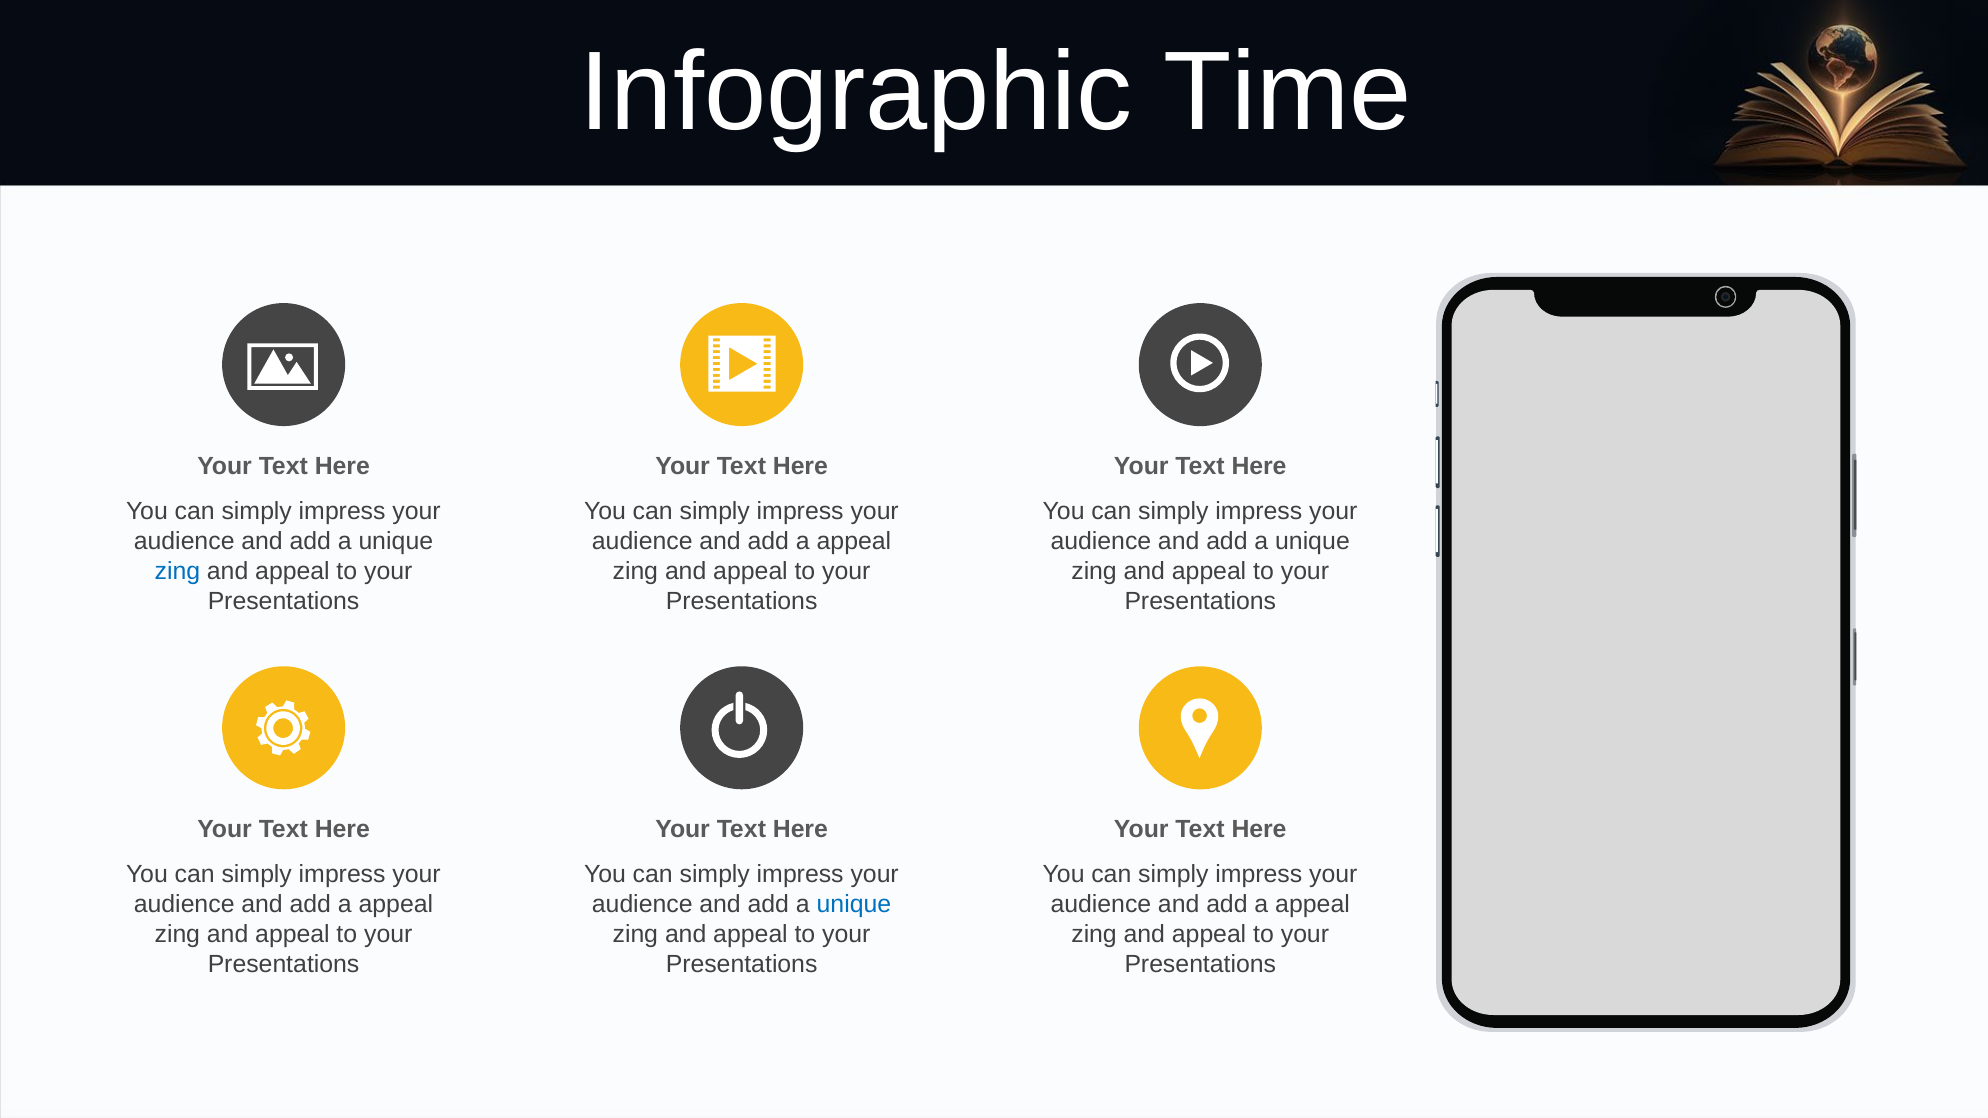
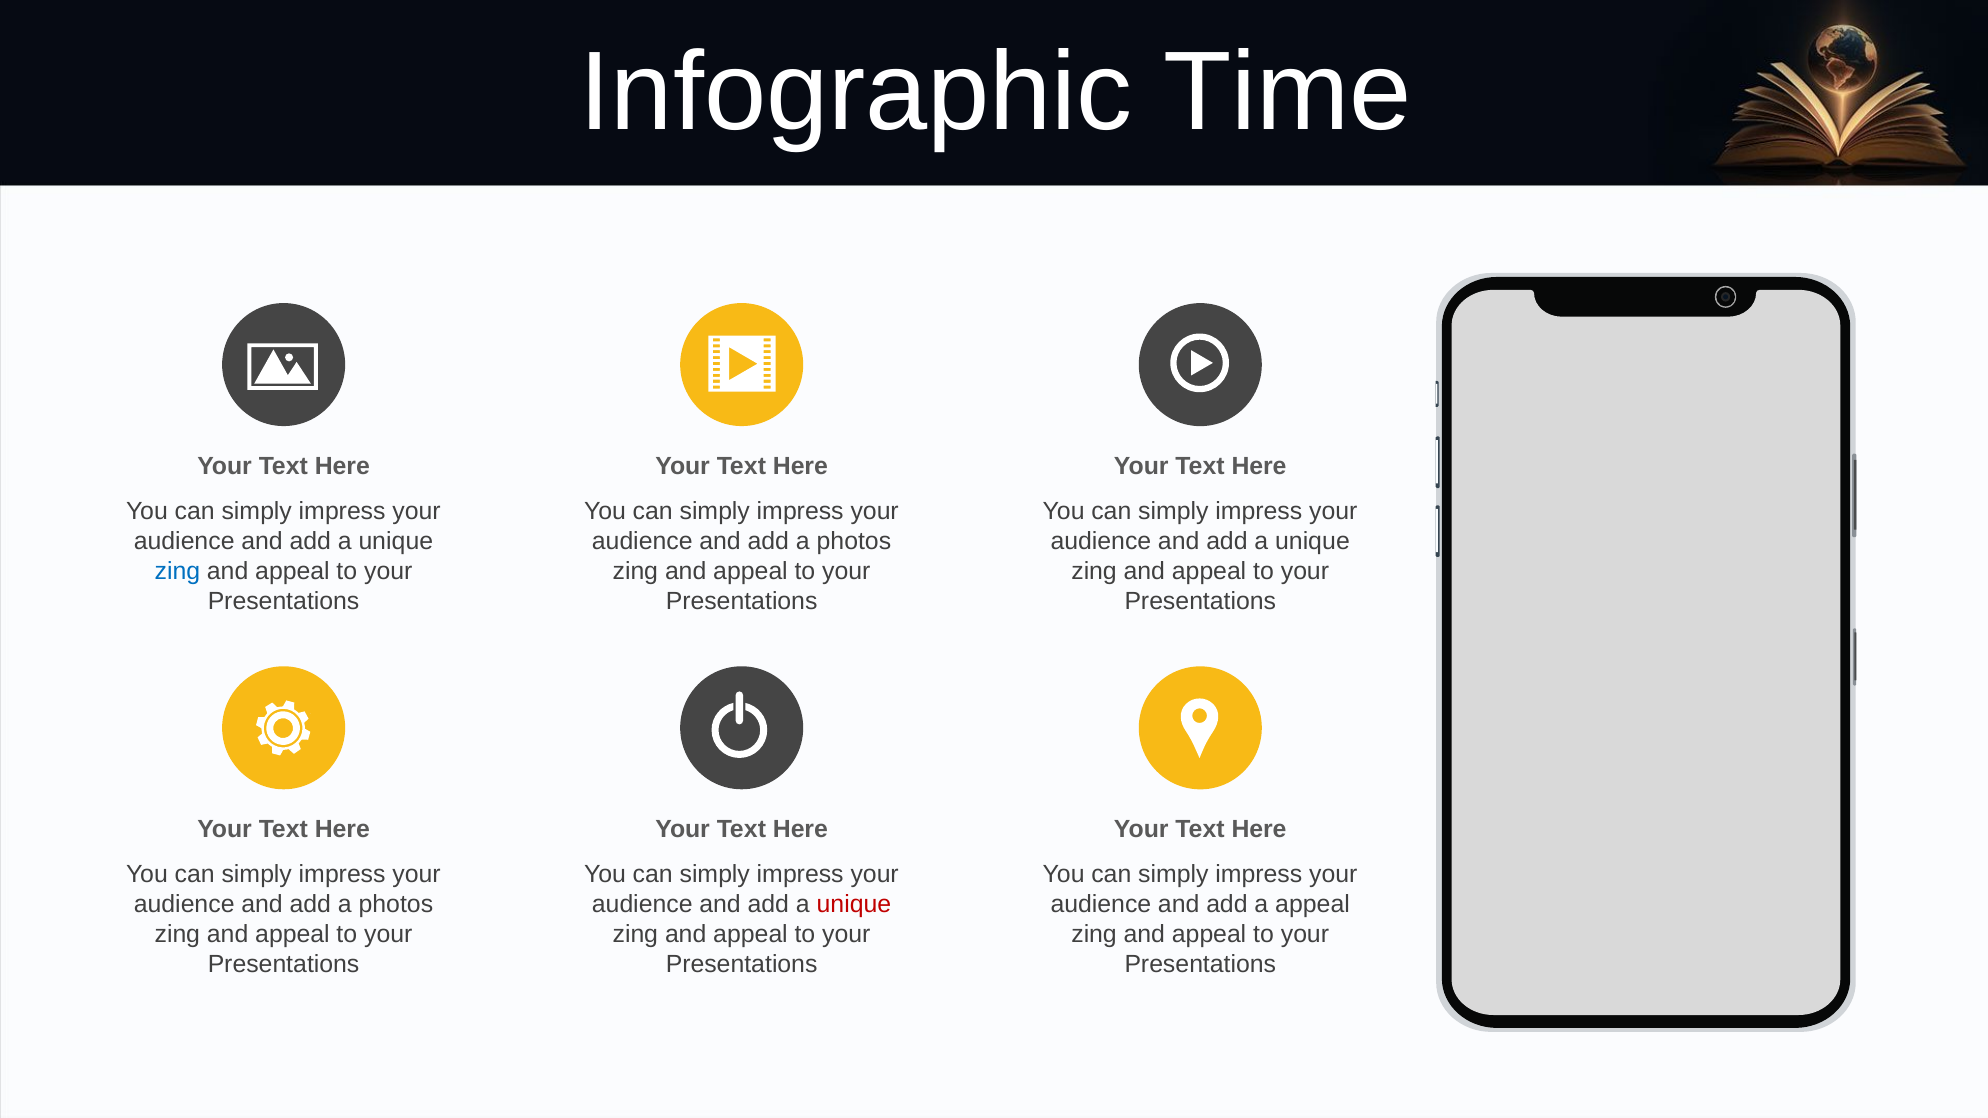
appeal at (854, 541): appeal -> photos
appeal at (396, 905): appeal -> photos
unique at (854, 905) colour: blue -> red
